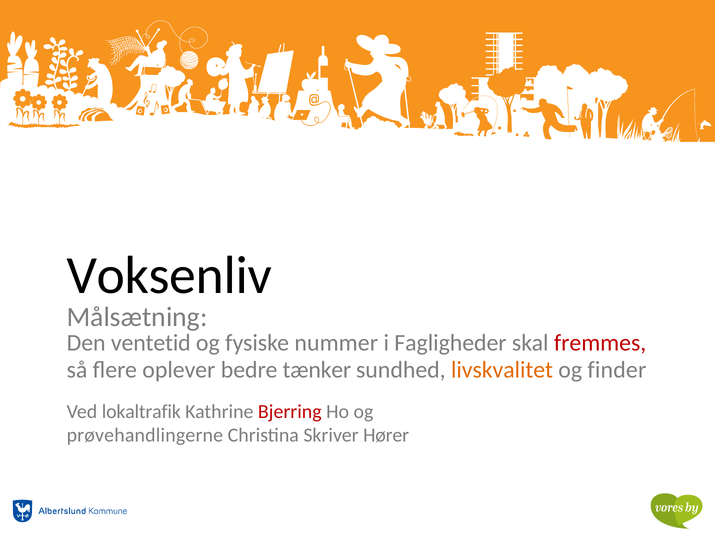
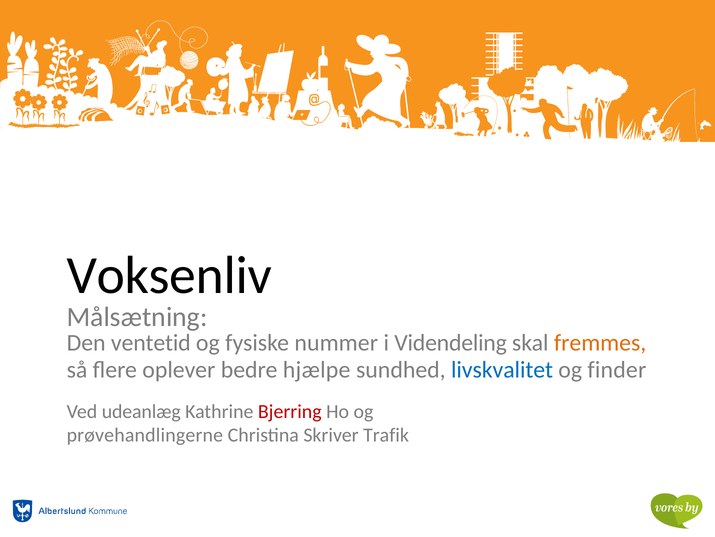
Fagligheder: Fagligheder -> Videndeling
fremmes colour: red -> orange
tænker: tænker -> hjælpe
livskvalitet colour: orange -> blue
lokaltrafik: lokaltrafik -> udeanlæg
Hører: Hører -> Trafik
